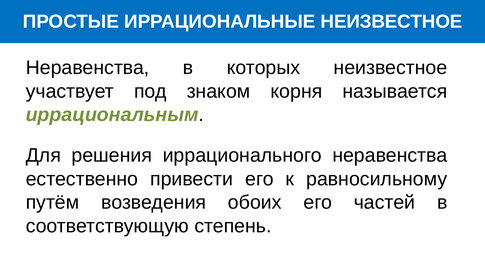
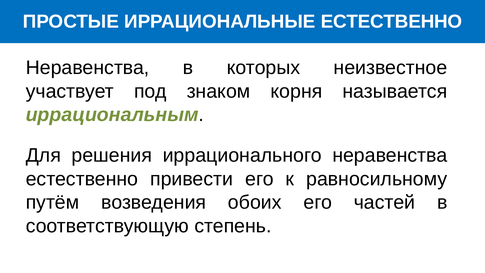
ИРРАЦИОНАЛЬНЫЕ НЕИЗВЕСТНОЕ: НЕИЗВЕСТНОЕ -> ЕСТЕСТВЕННО
